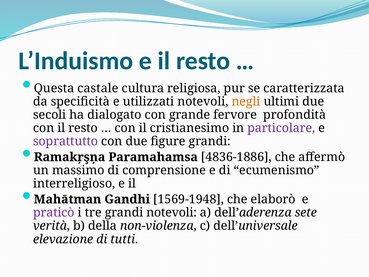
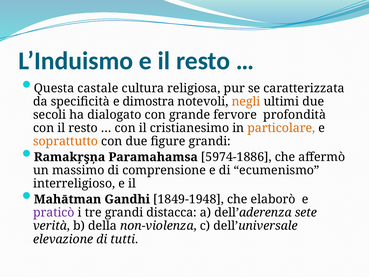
utilizzati: utilizzati -> dimostra
particolare colour: purple -> orange
soprattutto colour: purple -> orange
4836-1886: 4836-1886 -> 5974-1886
1569-1948: 1569-1948 -> 1849-1948
grandi notevoli: notevoli -> distacca
